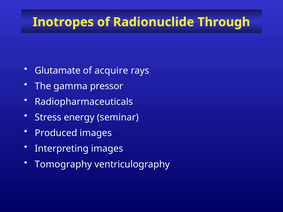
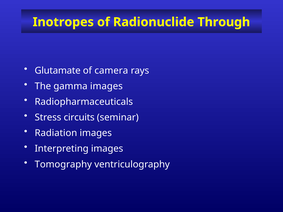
acquire: acquire -> camera
gamma pressor: pressor -> images
energy: energy -> circuits
Produced: Produced -> Radiation
